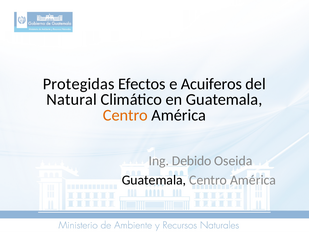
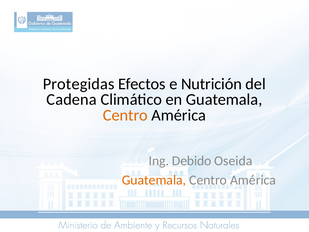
Acuiferos: Acuiferos -> Nutrición
Natural: Natural -> Cadena
Guatemala at (154, 180) colour: black -> orange
